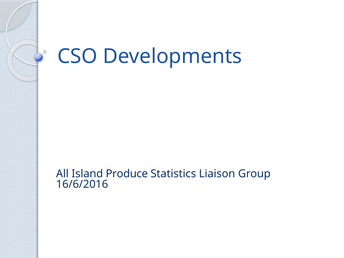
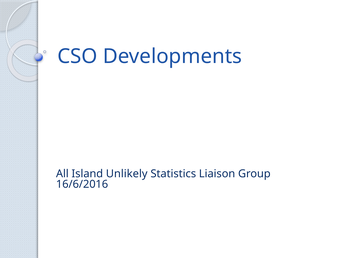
Produce: Produce -> Unlikely
